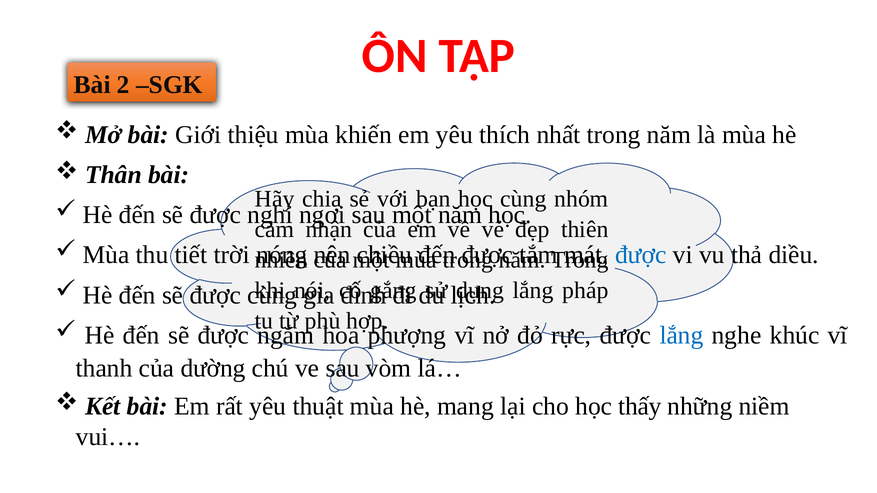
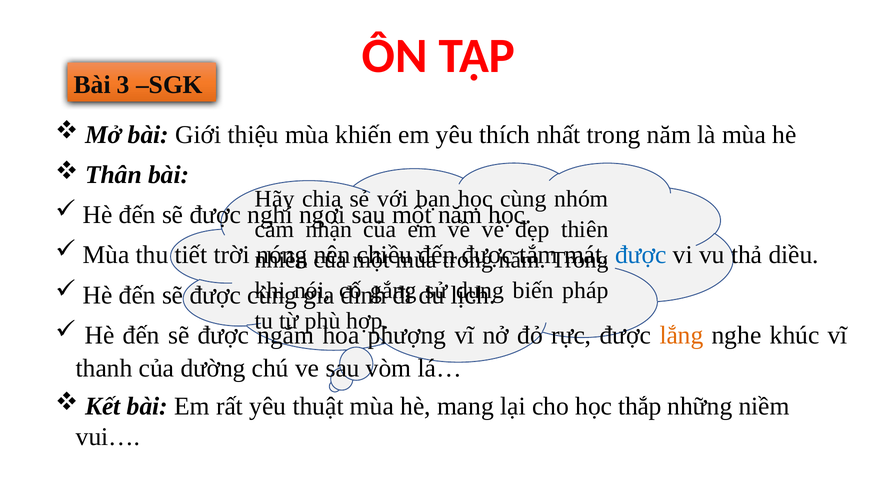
2: 2 -> 3
lắng at (533, 291): lắng -> biến
lắng at (681, 336) colour: blue -> orange
thấy: thấy -> thắp
